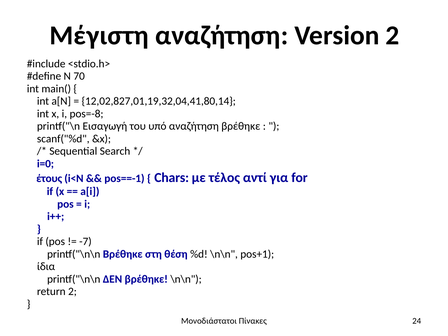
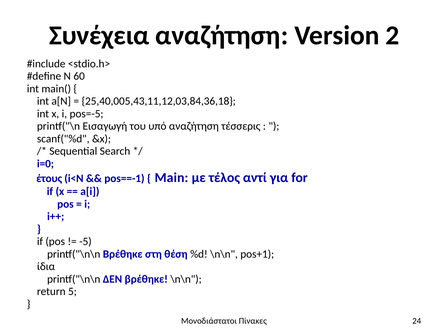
Μέγιστη: Μέγιστη -> Συνέχεια
70: 70 -> 60
12,02,827,01,19,32,04,41,80,14: 12,02,827,01,19,32,04,41,80,14 -> 25,40,005,43,11,12,03,84,36,18
pos=-8: pos=-8 -> pos=-5
αναζήτηση βρέθηκε: βρέθηκε -> τέσσερις
Chars: Chars -> Main
-7: -7 -> -5
return 2: 2 -> 5
